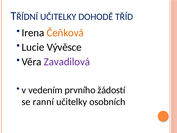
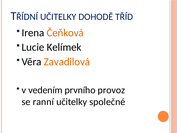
Vývěsce: Vývěsce -> Kelímek
Zavadilová colour: purple -> orange
žádostí: žádostí -> provoz
osobních: osobních -> společné
